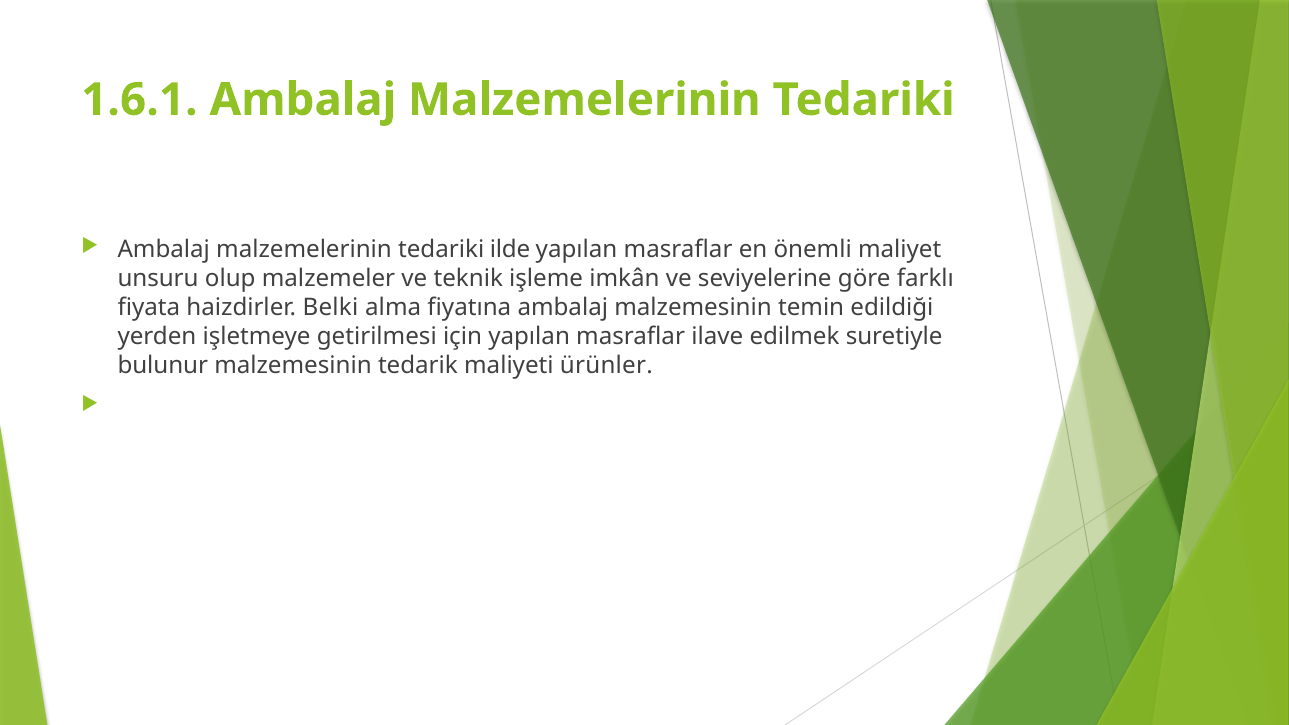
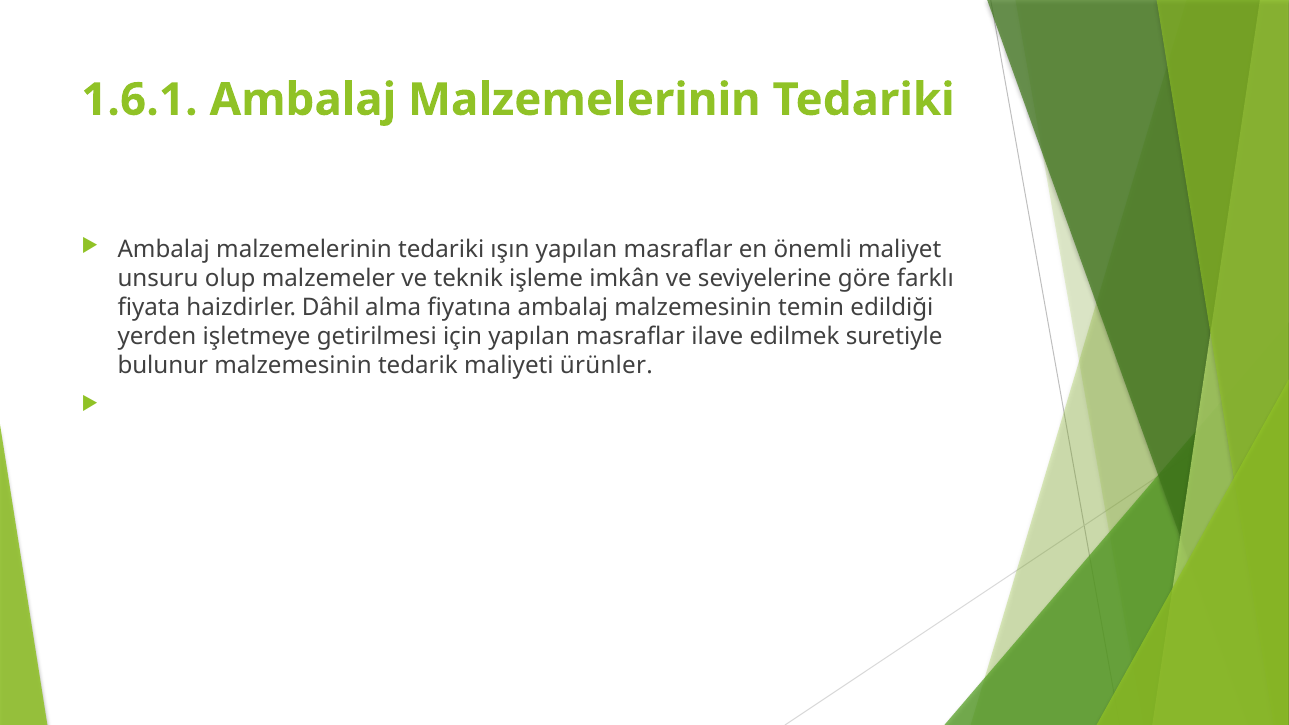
ilde: ilde -> ışın
Belki: Belki -> Dâhil
